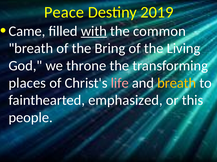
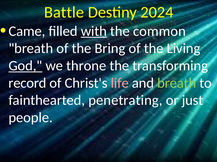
Peace: Peace -> Battle
2019: 2019 -> 2024
God underline: none -> present
places: places -> record
breath at (177, 83) colour: yellow -> light green
emphasized: emphasized -> penetrating
this: this -> just
